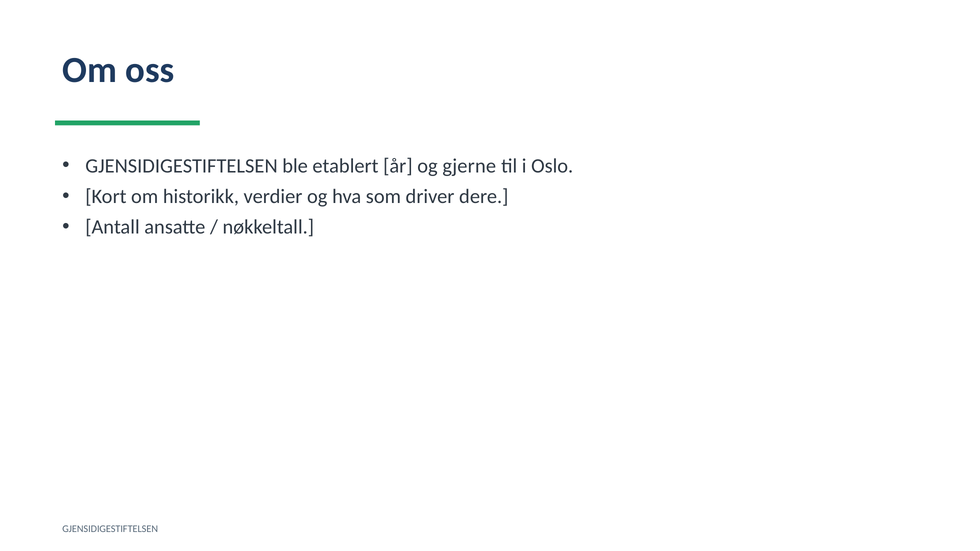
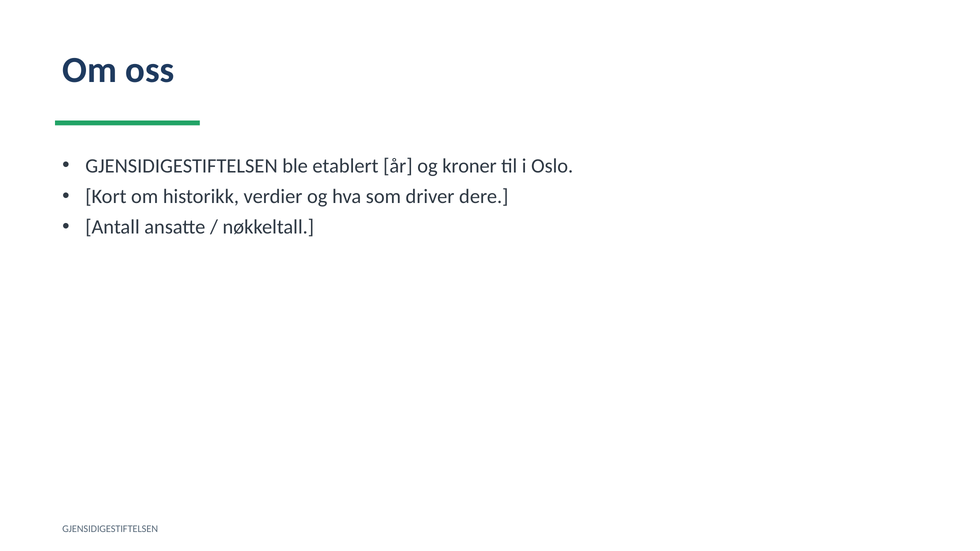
gjerne: gjerne -> kroner
